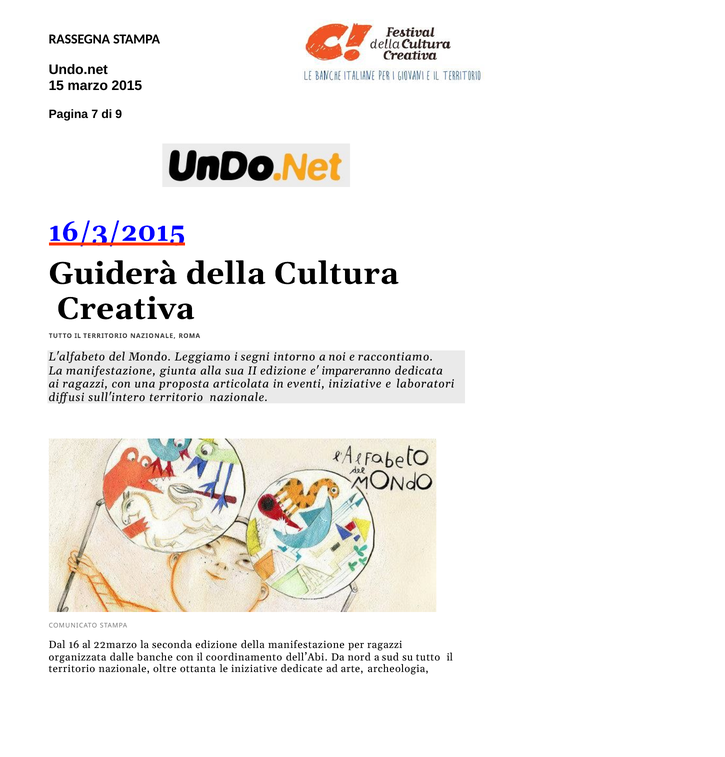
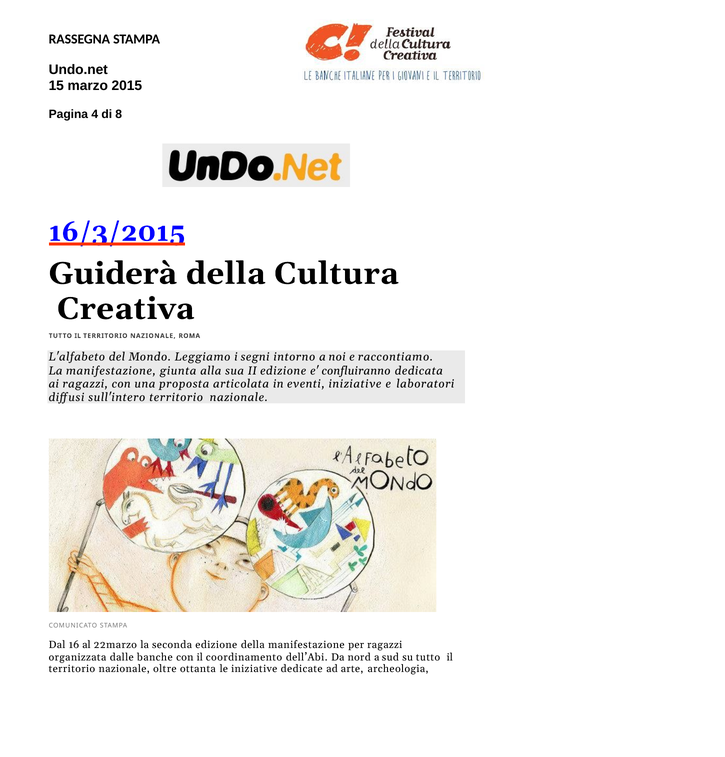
7: 7 -> 4
9: 9 -> 8
impareranno: impareranno -> confluiranno
